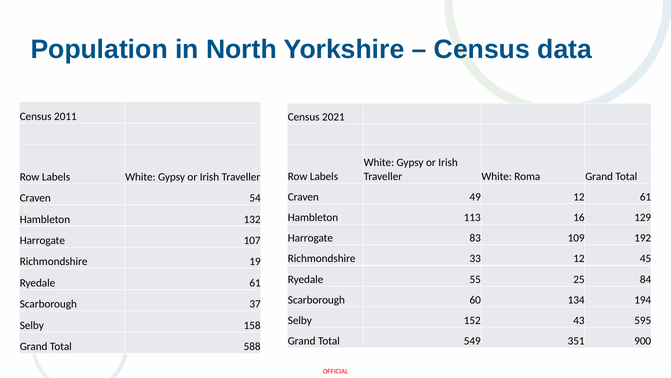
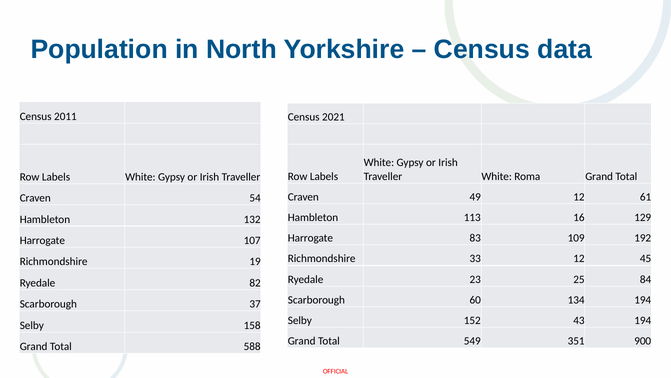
55: 55 -> 23
Ryedale 61: 61 -> 82
43 595: 595 -> 194
